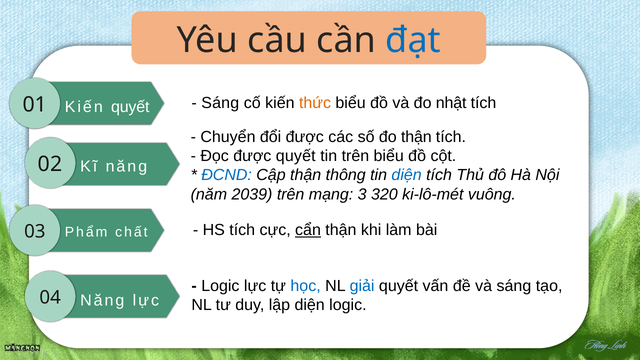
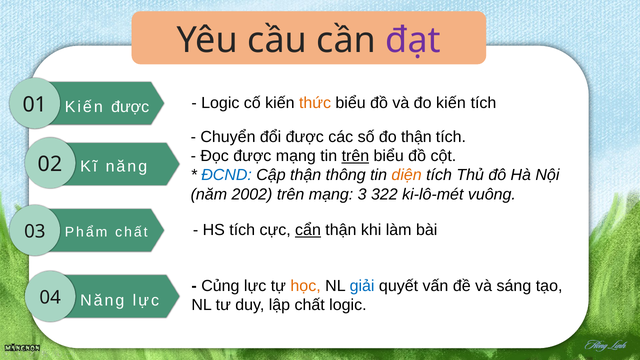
đạt colour: blue -> purple
Sáng at (220, 103): Sáng -> Logic
đo nhật: nhật -> kiến
Kiến quyết: quyết -> được
được quyết: quyết -> mạng
trên at (355, 156) underline: none -> present
diện at (407, 175) colour: blue -> orange
2039: 2039 -> 2002
320: 320 -> 322
Logic at (220, 286): Logic -> Củng
học colour: blue -> orange
lập diện: diện -> chất
